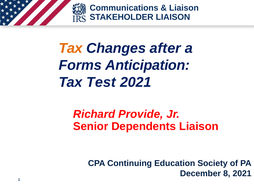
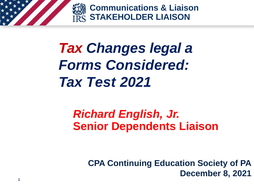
Tax at (71, 48) colour: orange -> red
after: after -> legal
Anticipation: Anticipation -> Considered
Provide: Provide -> English
